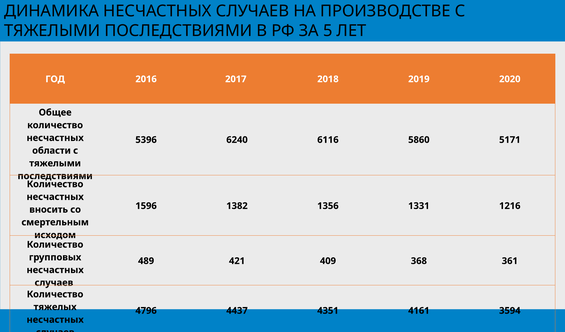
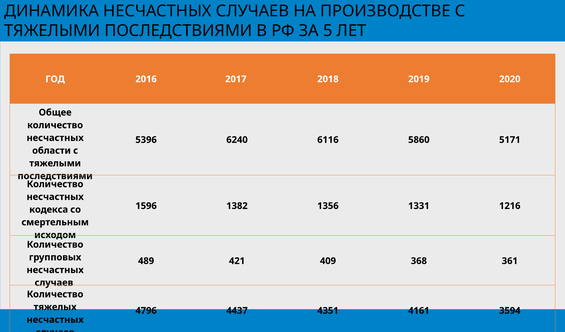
вносить: вносить -> кодекса
